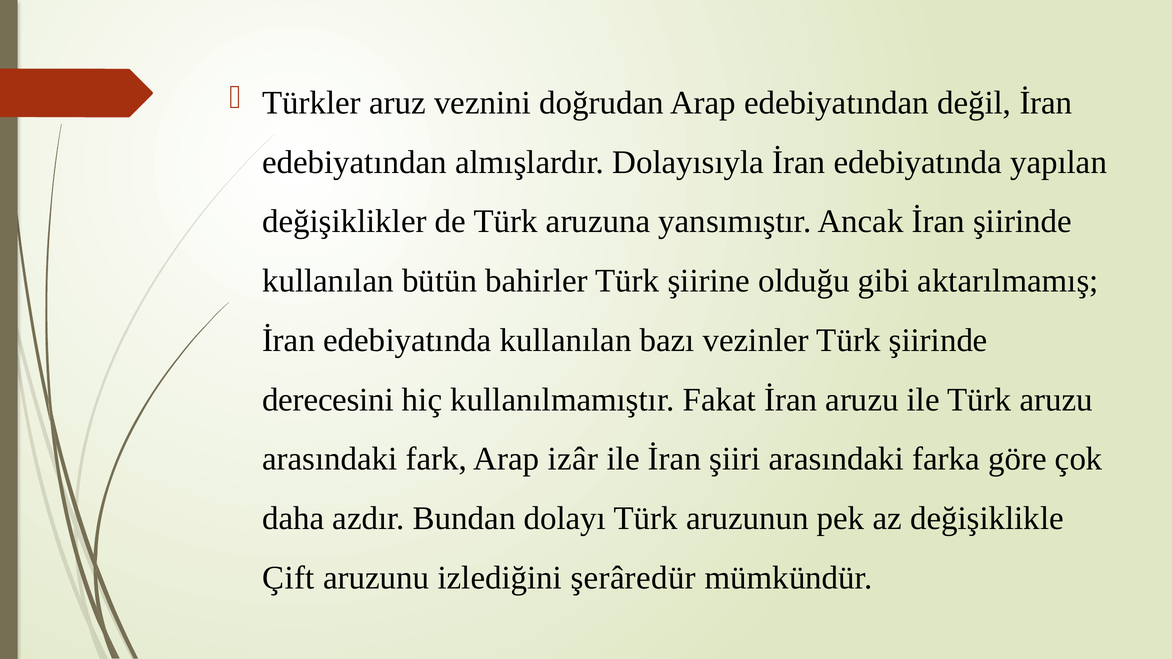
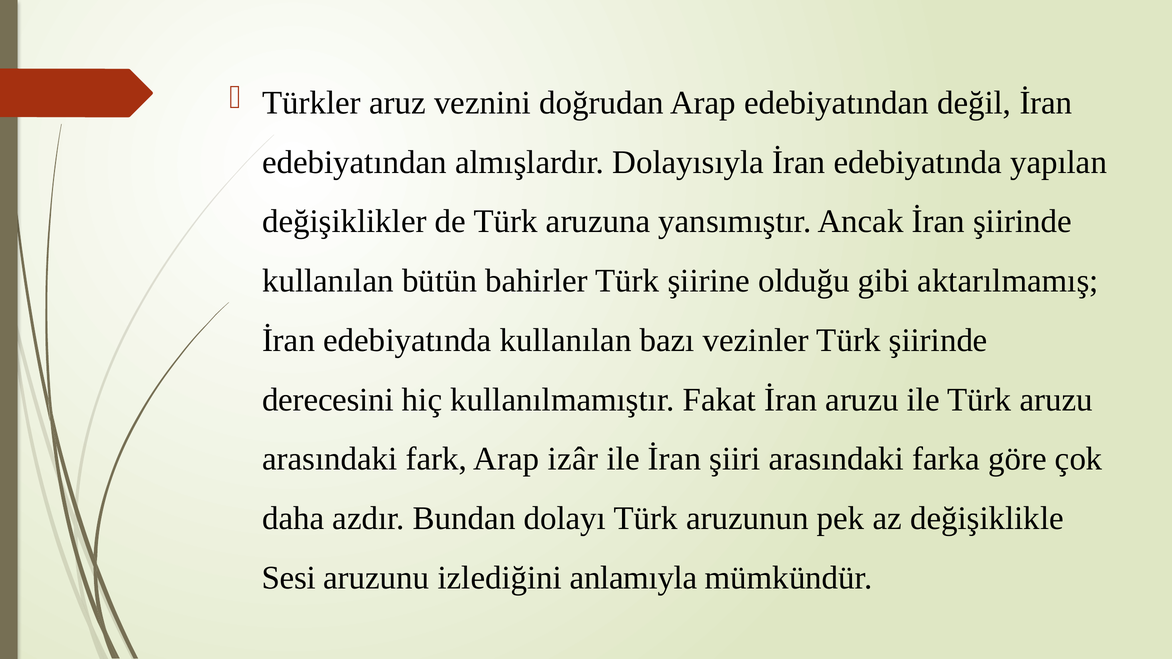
Çift: Çift -> Sesi
şerâredür: şerâredür -> anlamıyla
